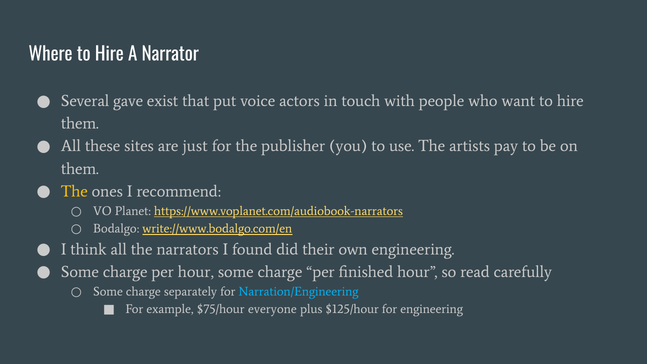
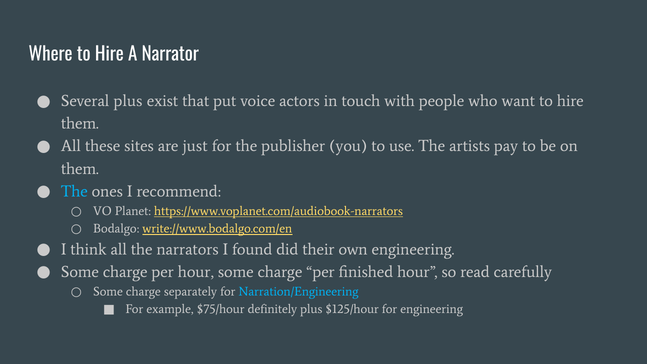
Several gave: gave -> plus
The at (74, 191) colour: yellow -> light blue
everyone: everyone -> definitely
